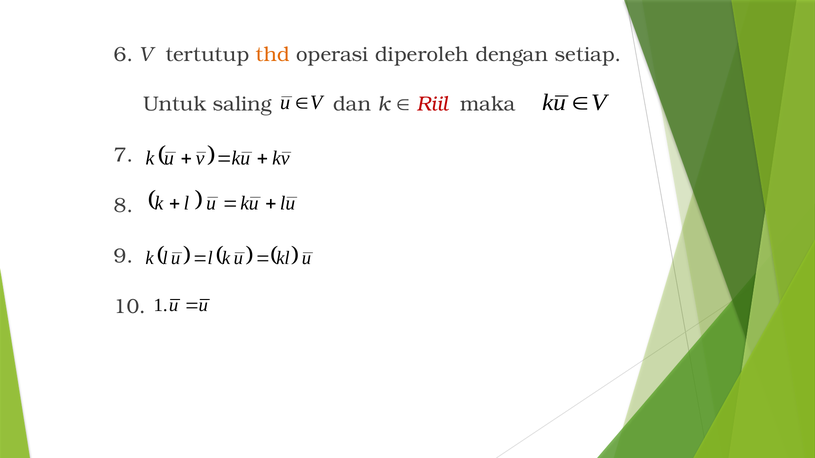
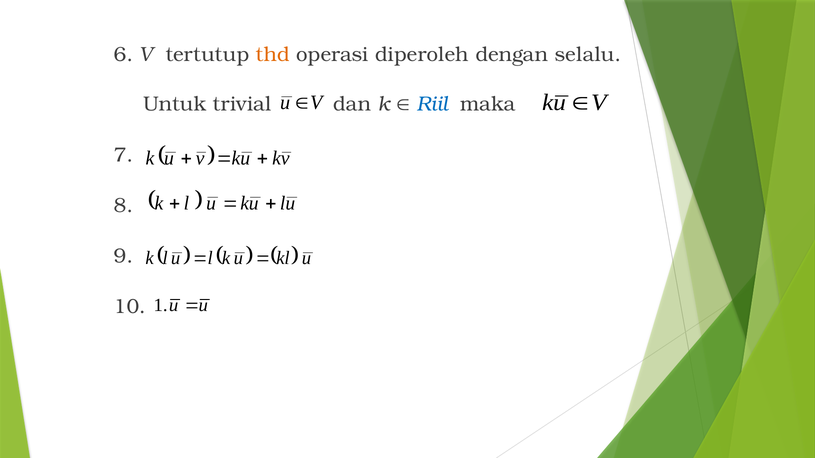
setiap: setiap -> selalu
saling: saling -> trivial
Riil colour: red -> blue
